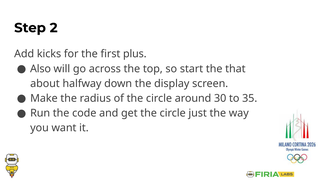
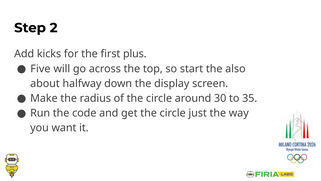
Also: Also -> Five
that: that -> also
